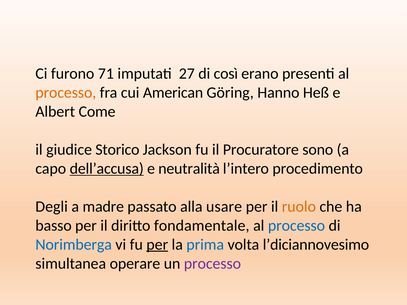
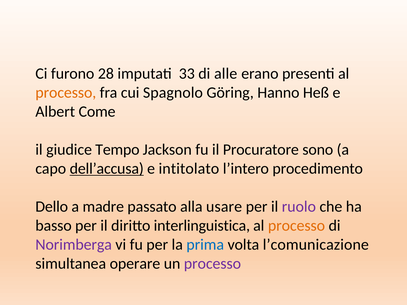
71: 71 -> 28
27: 27 -> 33
così: così -> alle
American: American -> Spagnolo
Storico: Storico -> Tempo
neutralità: neutralità -> intitolato
Degli: Degli -> Dello
ruolo colour: orange -> purple
fondamentale: fondamentale -> interlinguistica
processo at (297, 226) colour: blue -> orange
Norimberga colour: blue -> purple
per at (157, 245) underline: present -> none
l’diciannovesimo: l’diciannovesimo -> l’comunicazione
